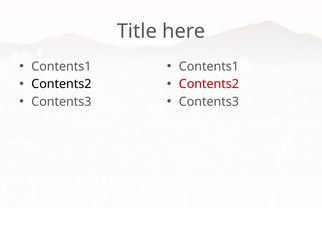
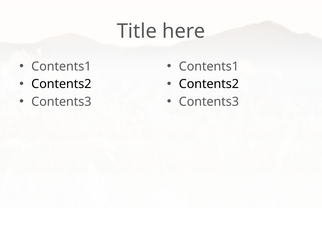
Contents2 at (209, 84) colour: red -> black
